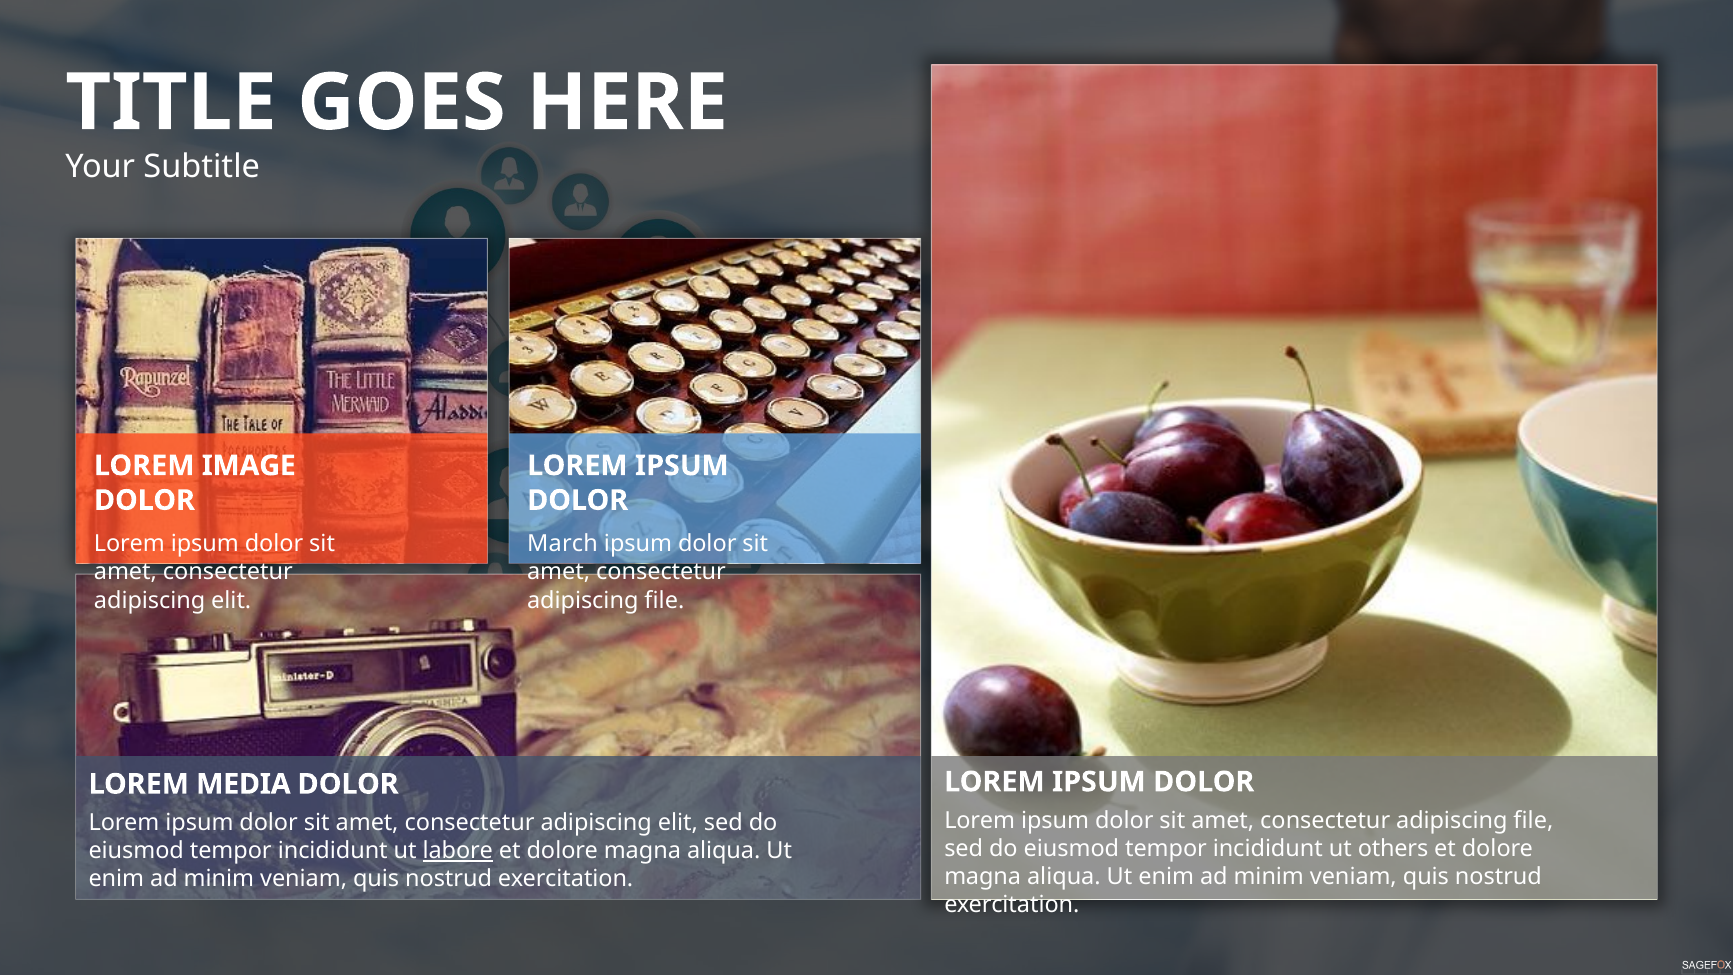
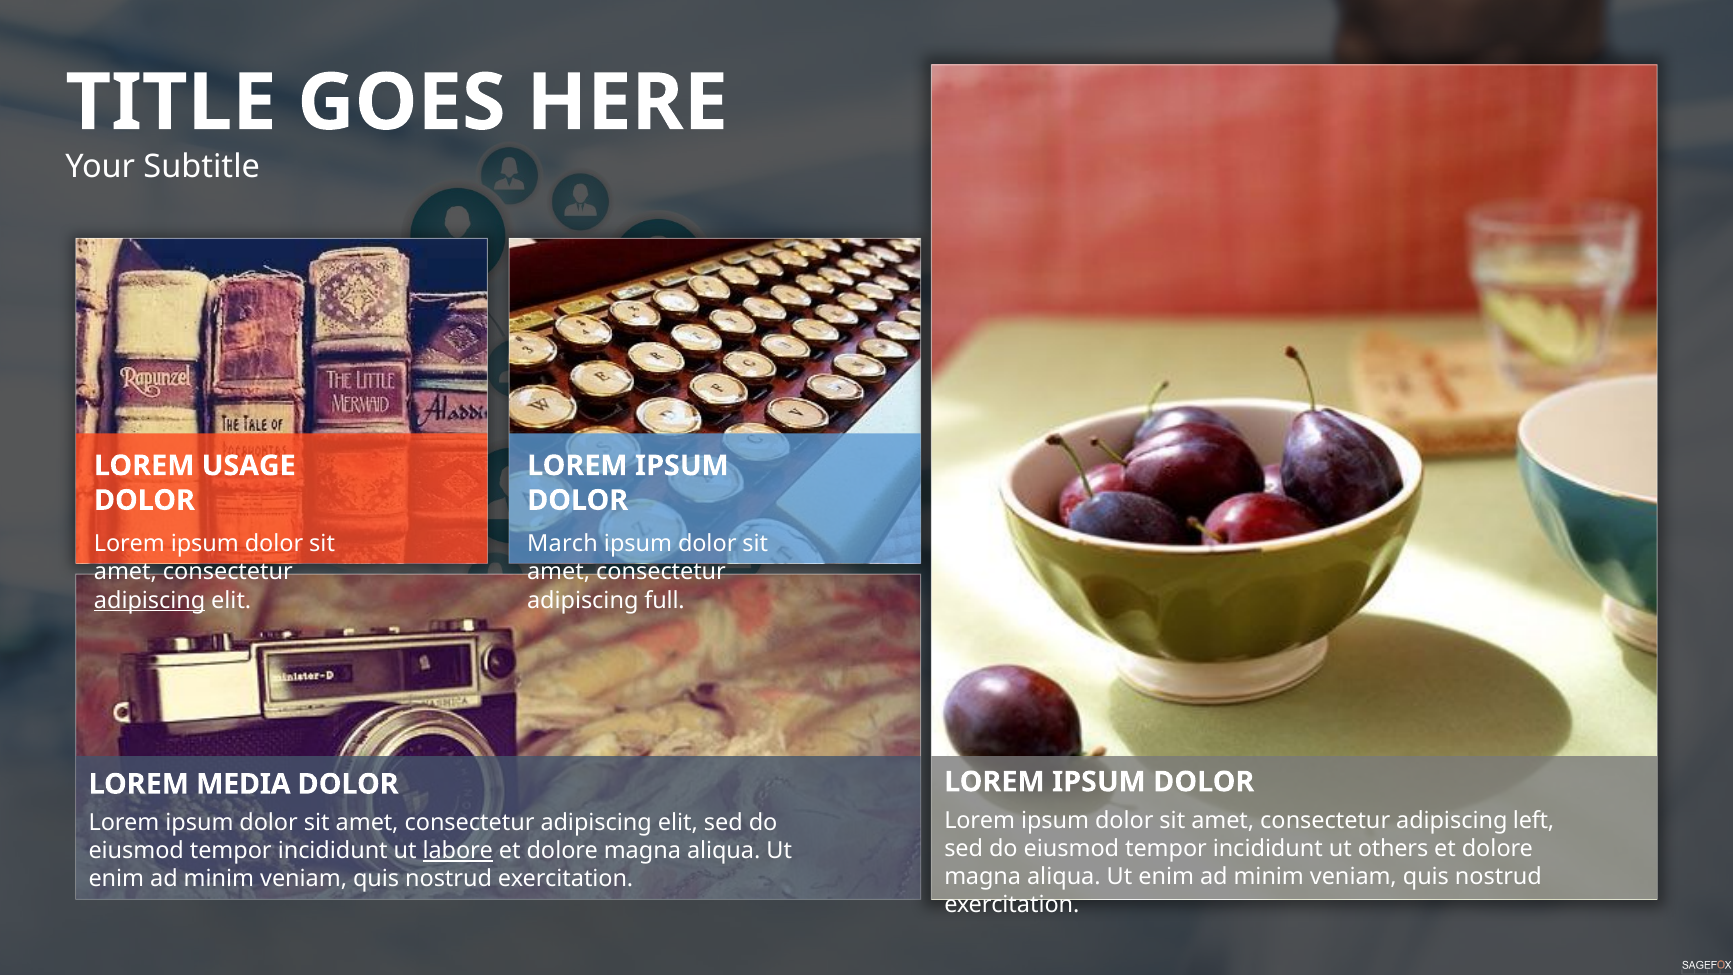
IMAGE: IMAGE -> USAGE
adipiscing at (150, 600) underline: none -> present
file at (664, 600): file -> full
file at (1533, 820): file -> left
